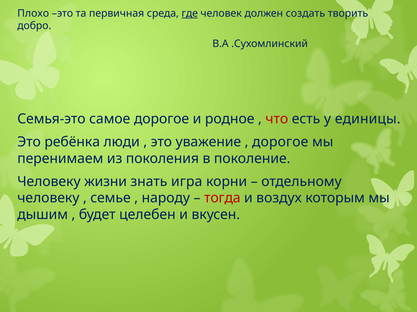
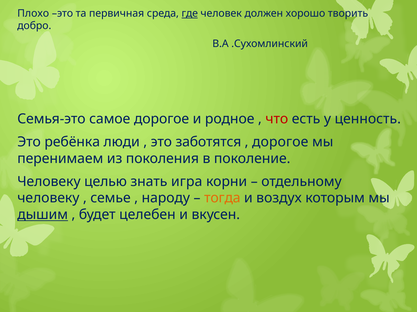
создать: создать -> хорошо
единицы: единицы -> ценность
уважение: уважение -> заботятся
жизни: жизни -> целью
тогда colour: red -> orange
дышим underline: none -> present
